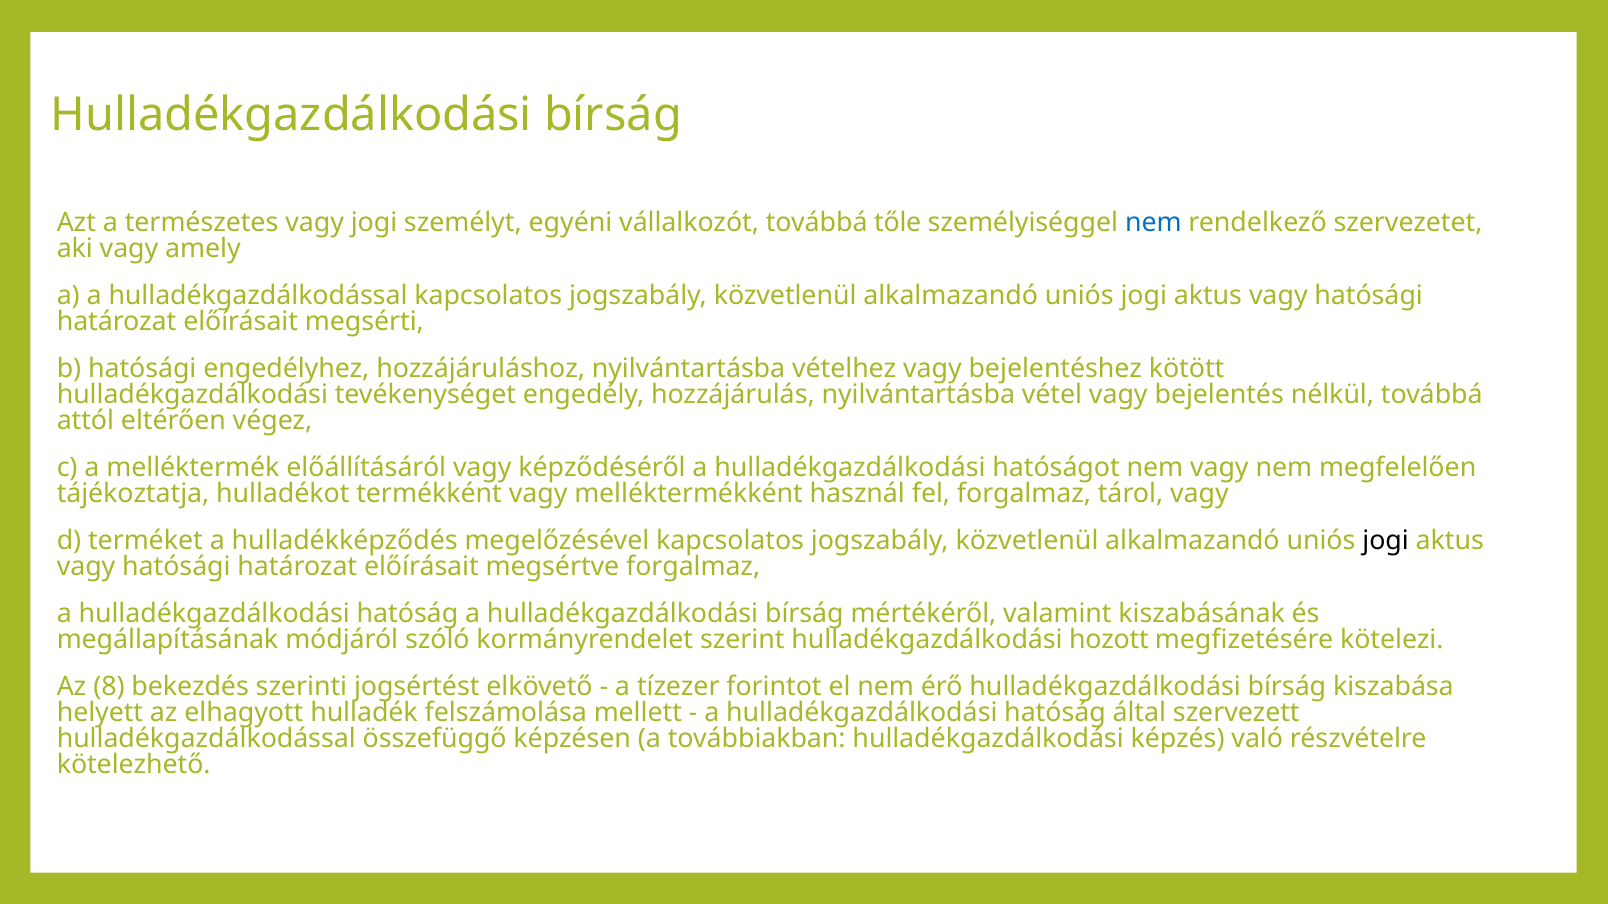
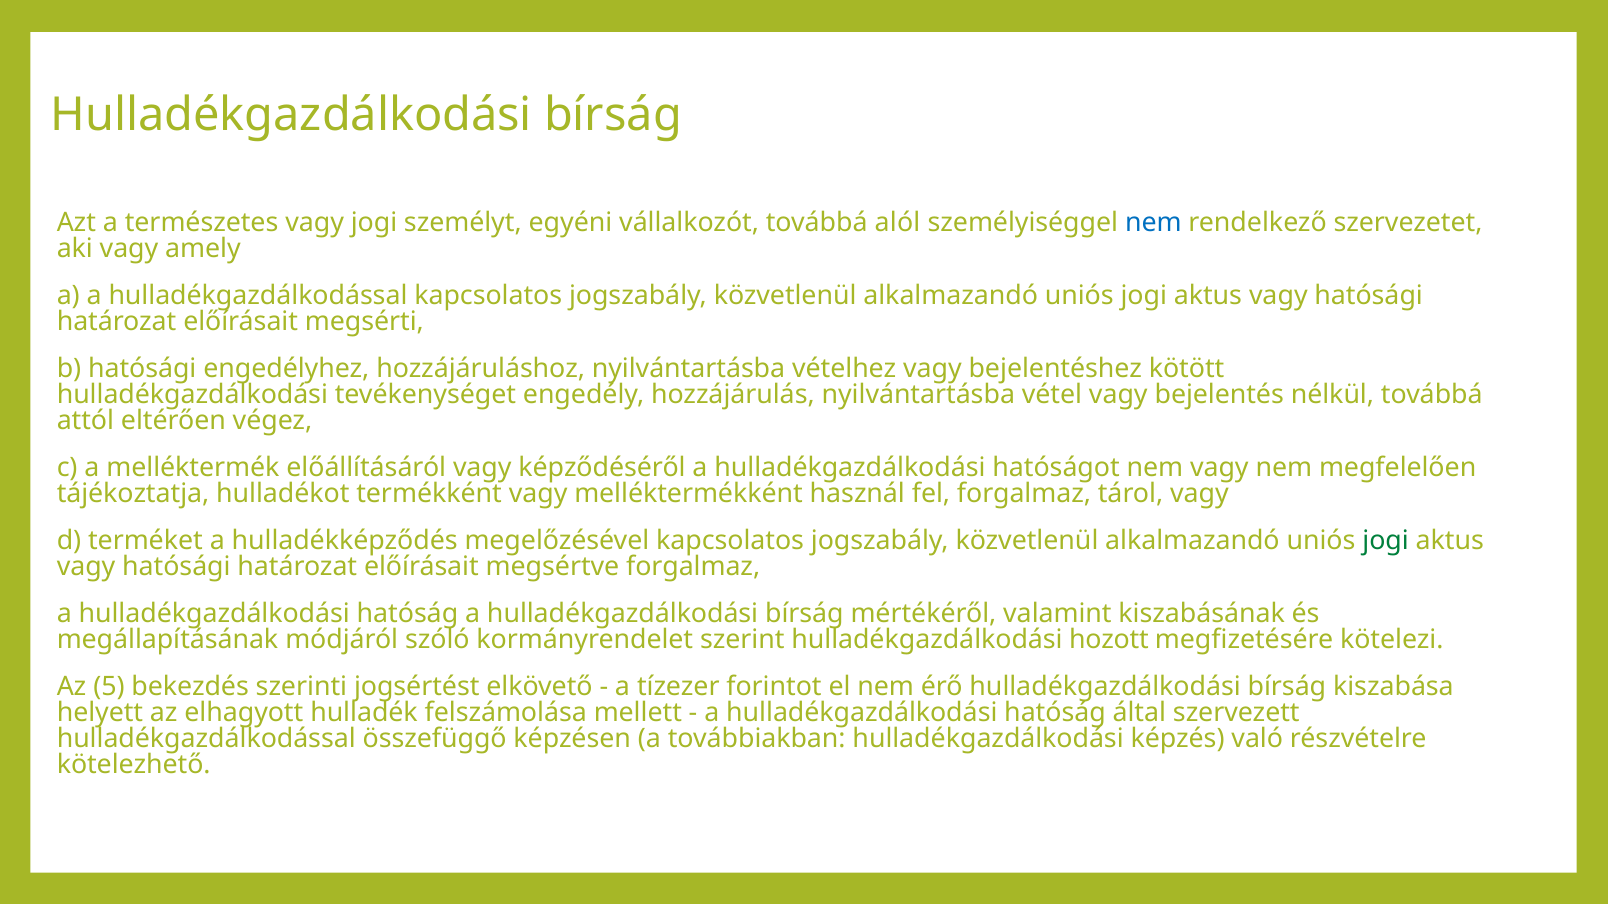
tőle: tőle -> alól
jogi at (1386, 541) colour: black -> green
8: 8 -> 5
